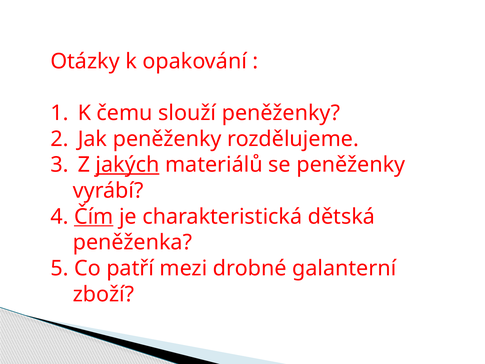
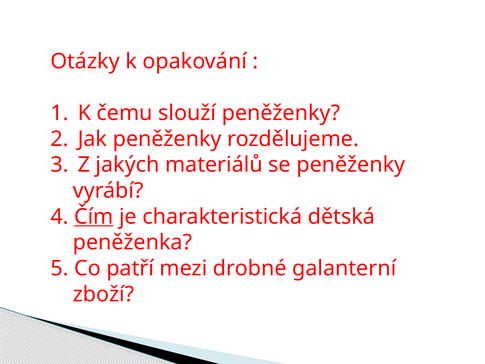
jakých underline: present -> none
